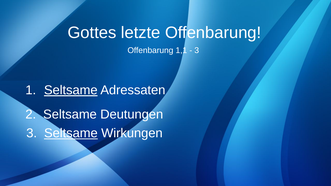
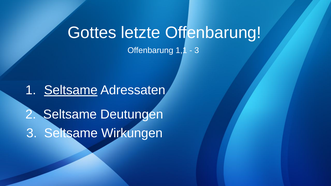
Seltsame at (71, 133) underline: present -> none
